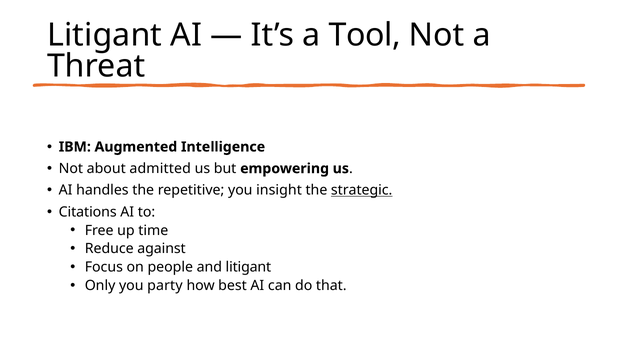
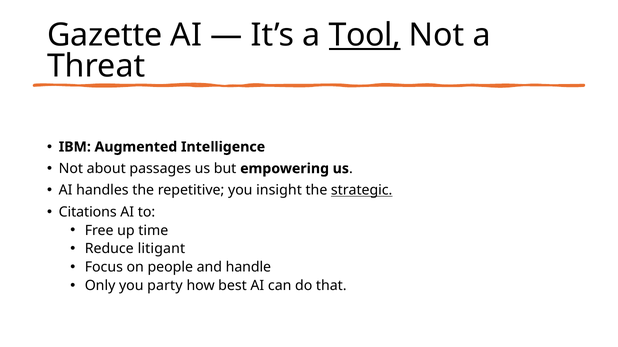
Litigant at (105, 35): Litigant -> Gazette
Tool underline: none -> present
admitted: admitted -> passages
against: against -> litigant
and litigant: litigant -> handle
